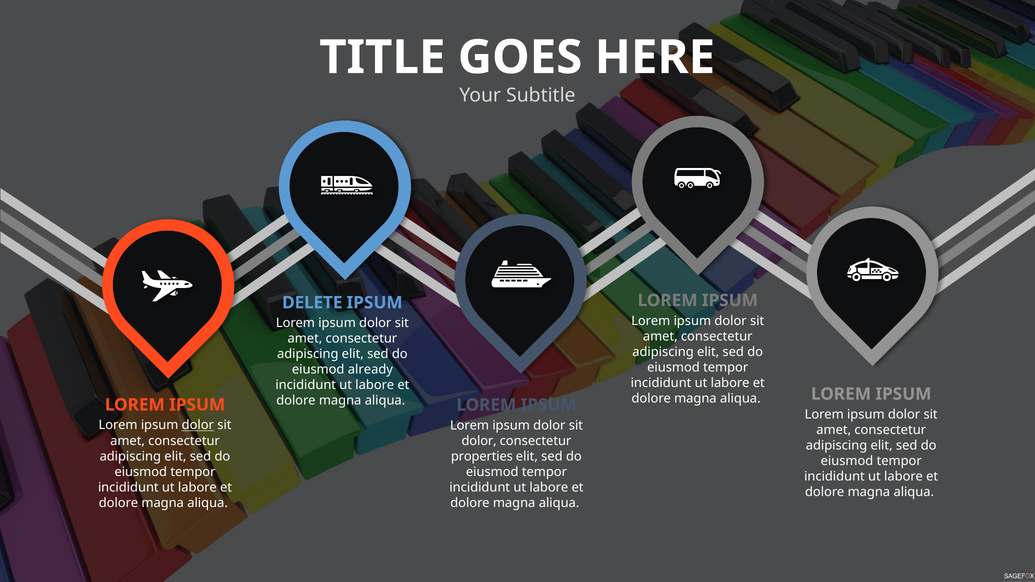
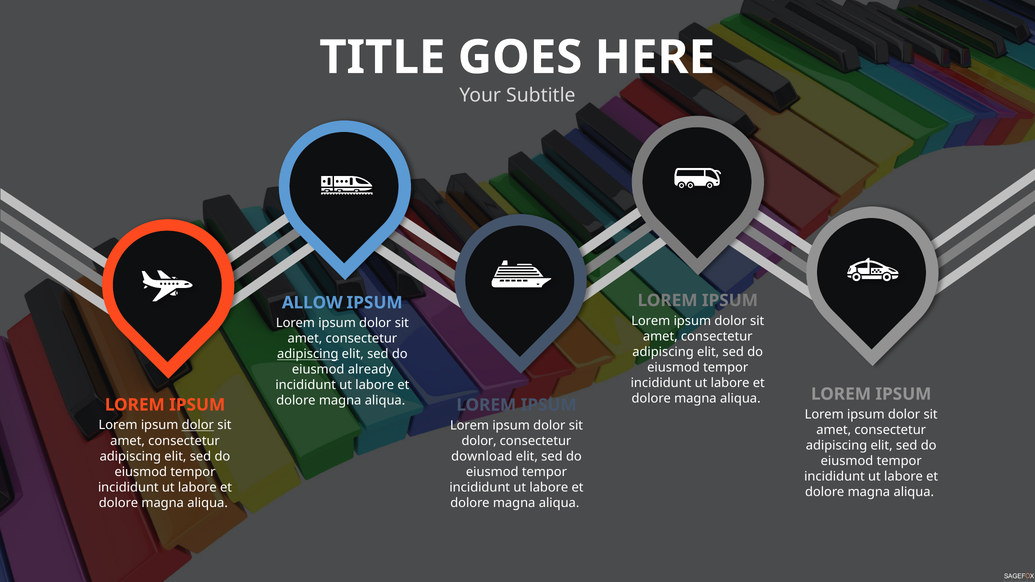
DELETE: DELETE -> ALLOW
adipiscing at (308, 354) underline: none -> present
properties: properties -> download
